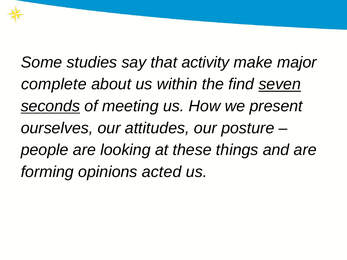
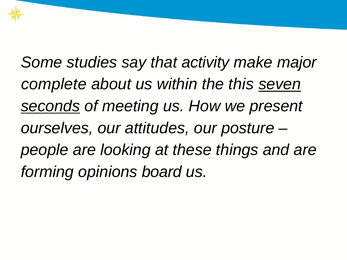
find: find -> this
acted: acted -> board
